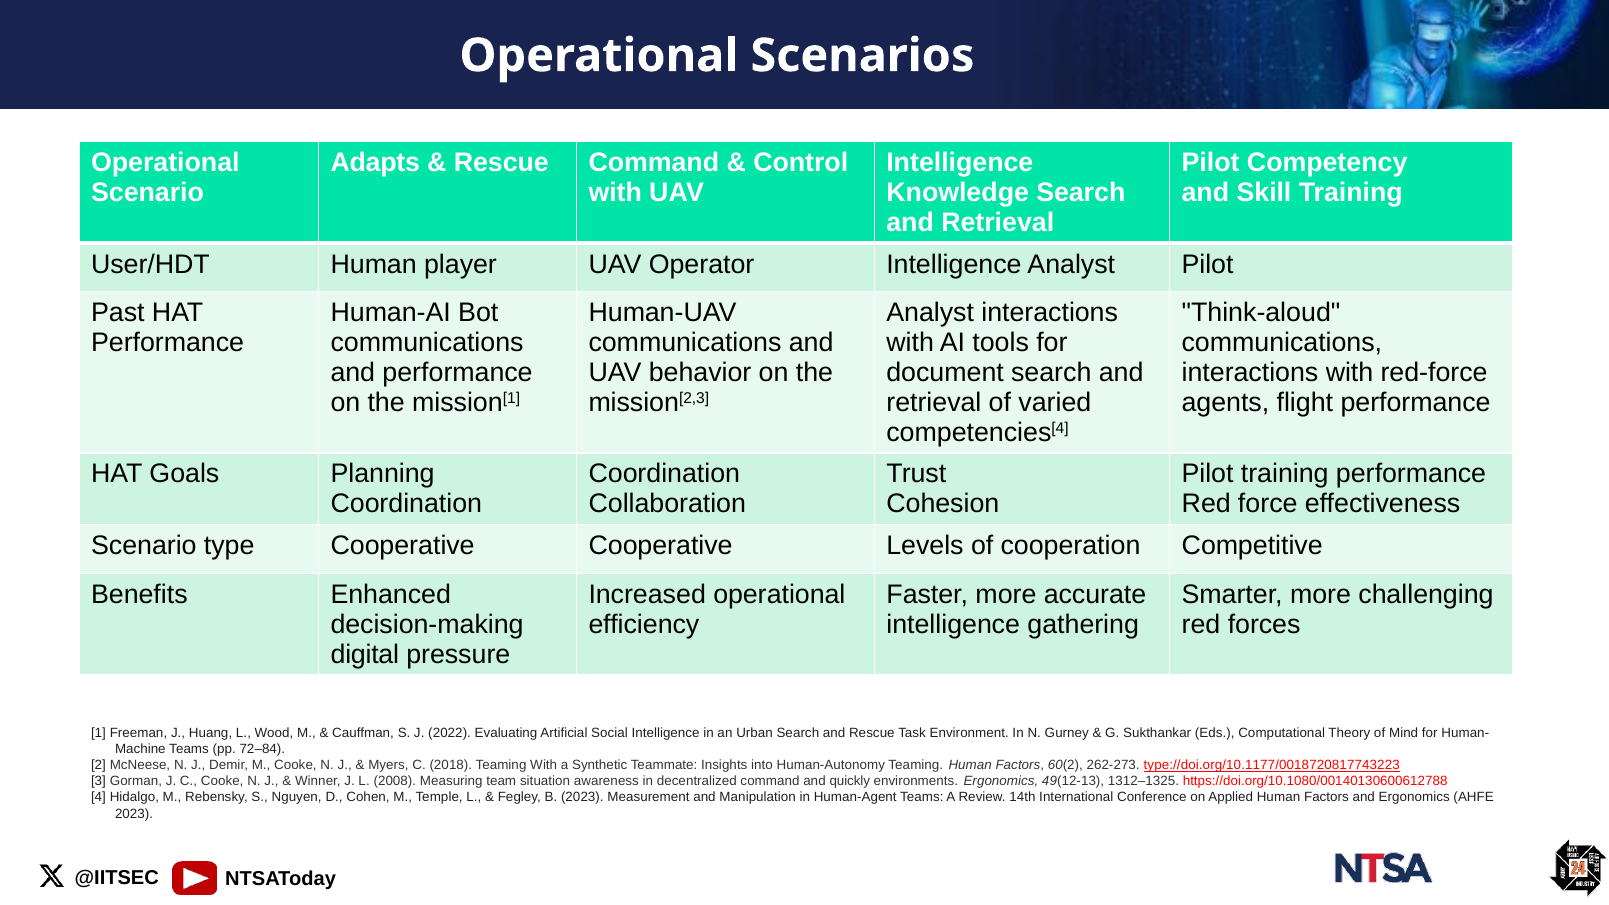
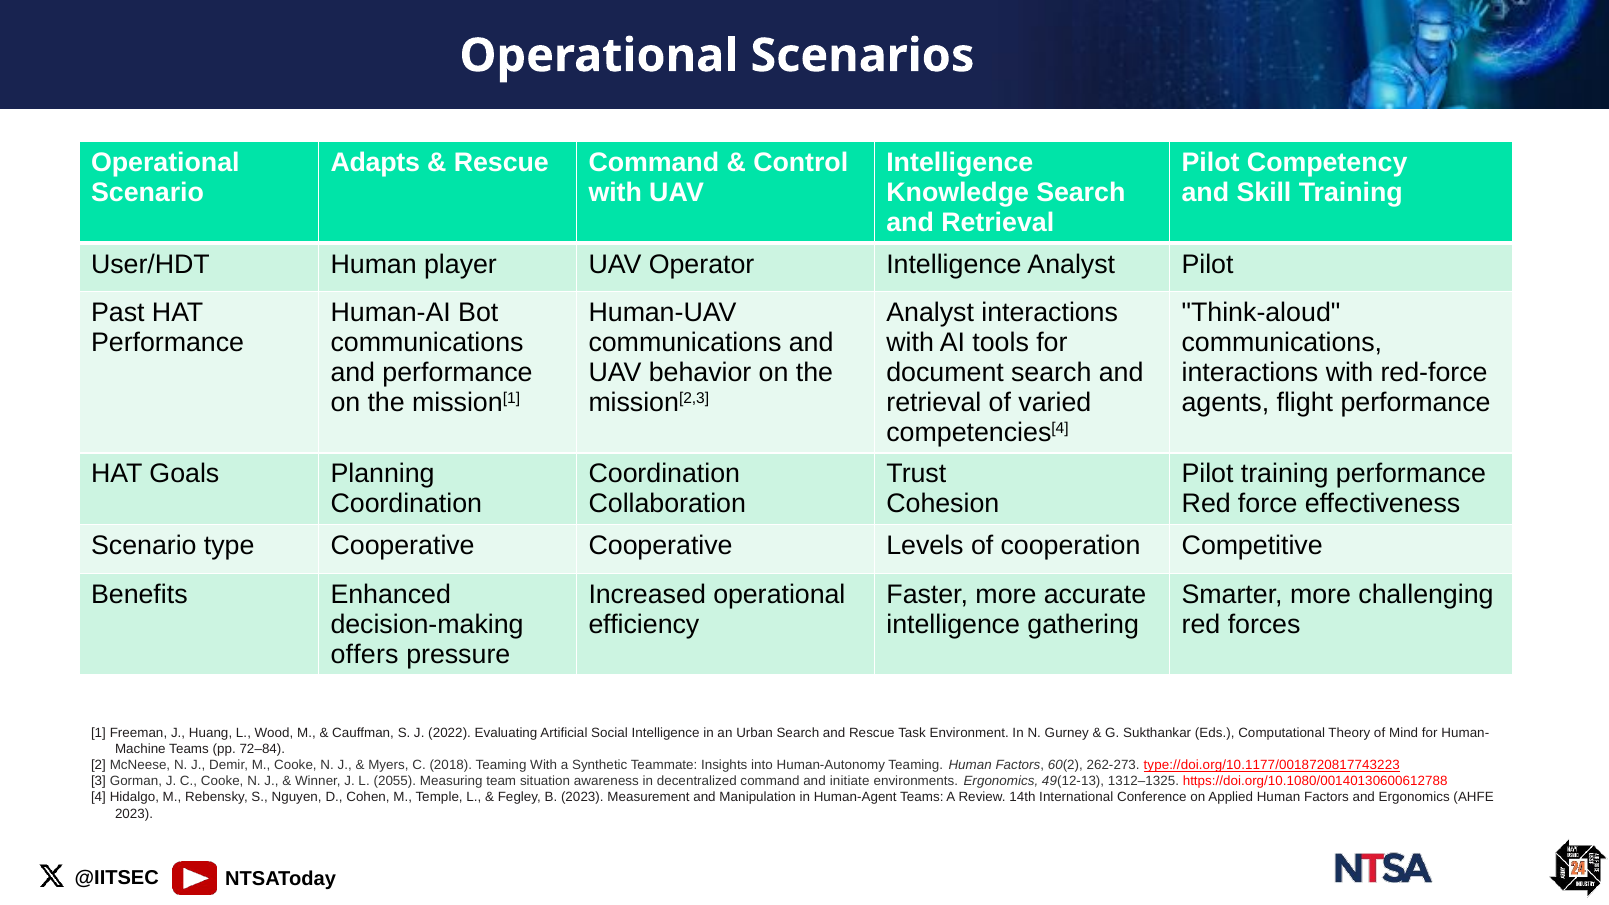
digital: digital -> offers
2008: 2008 -> 2055
quickly: quickly -> initiate
